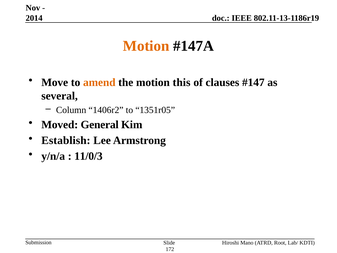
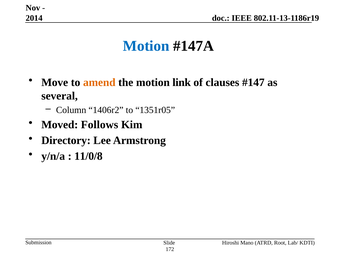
Motion at (146, 46) colour: orange -> blue
this: this -> link
General: General -> Follows
Establish: Establish -> Directory
11/0/3: 11/0/3 -> 11/0/8
